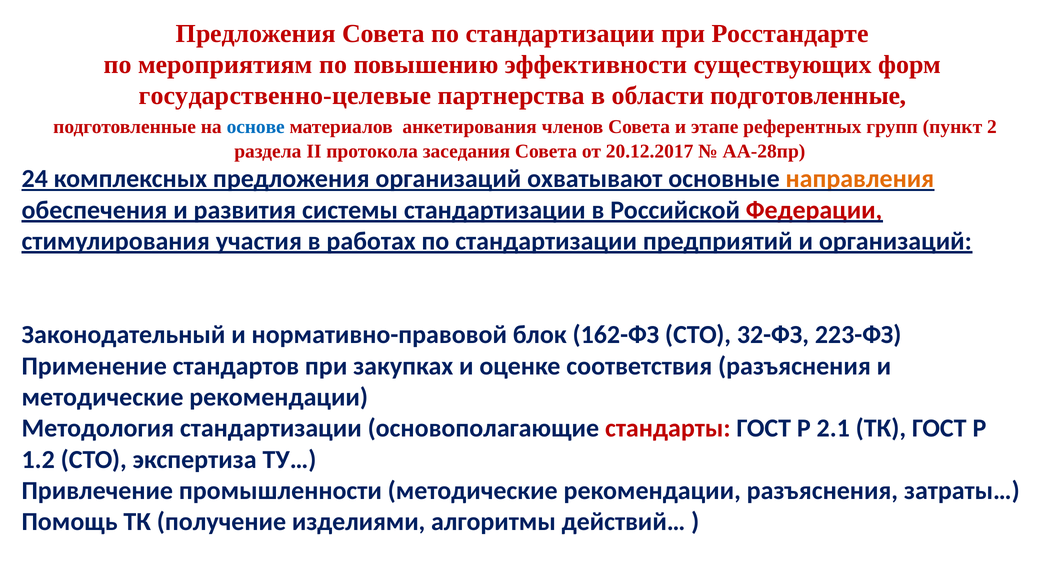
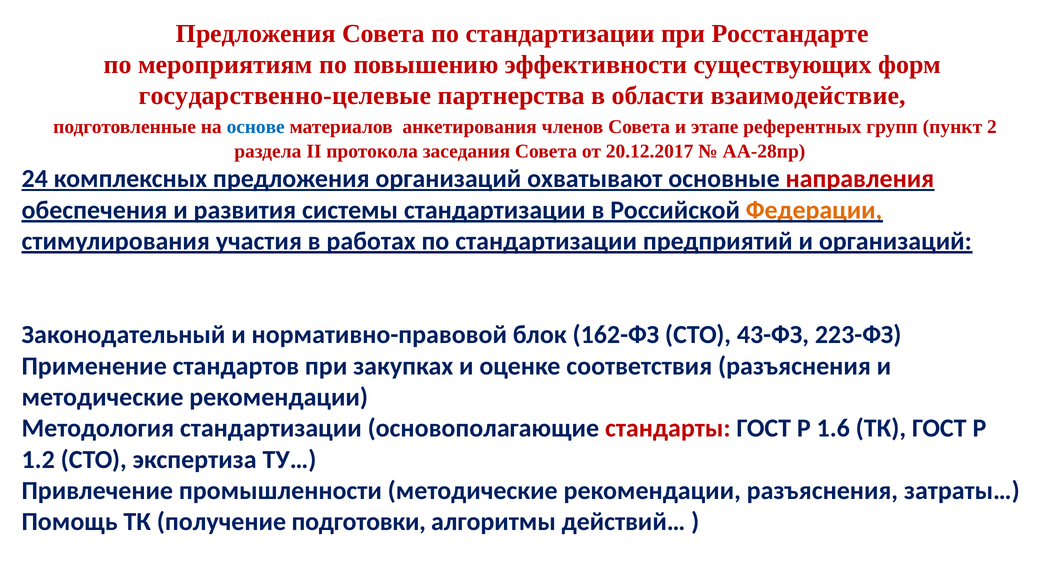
области подготовленные: подготовленные -> взаимодействие
направления colour: orange -> red
Федерации colour: red -> orange
32-ФЗ: 32-ФЗ -> 43-ФЗ
2.1: 2.1 -> 1.6
изделиями: изделиями -> подготовки
